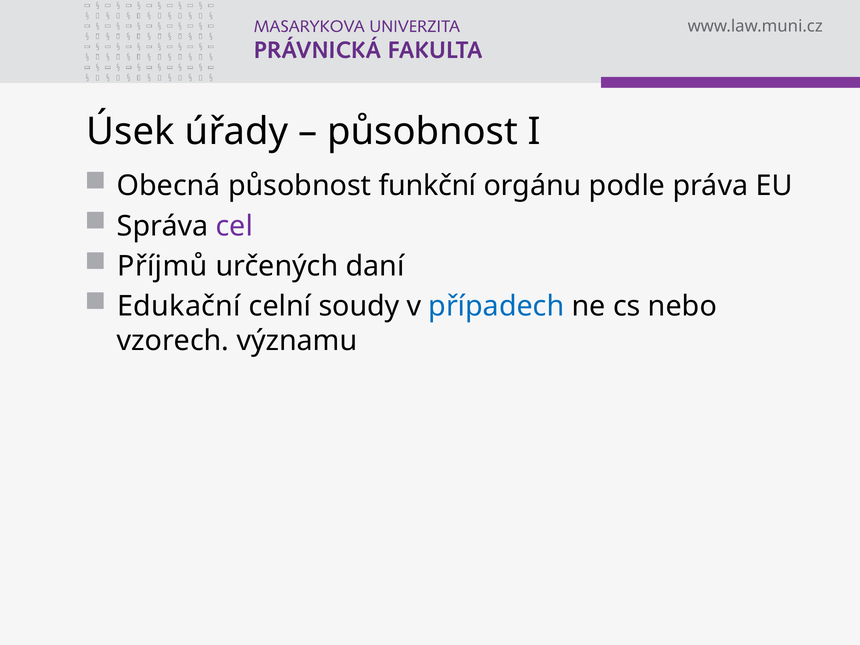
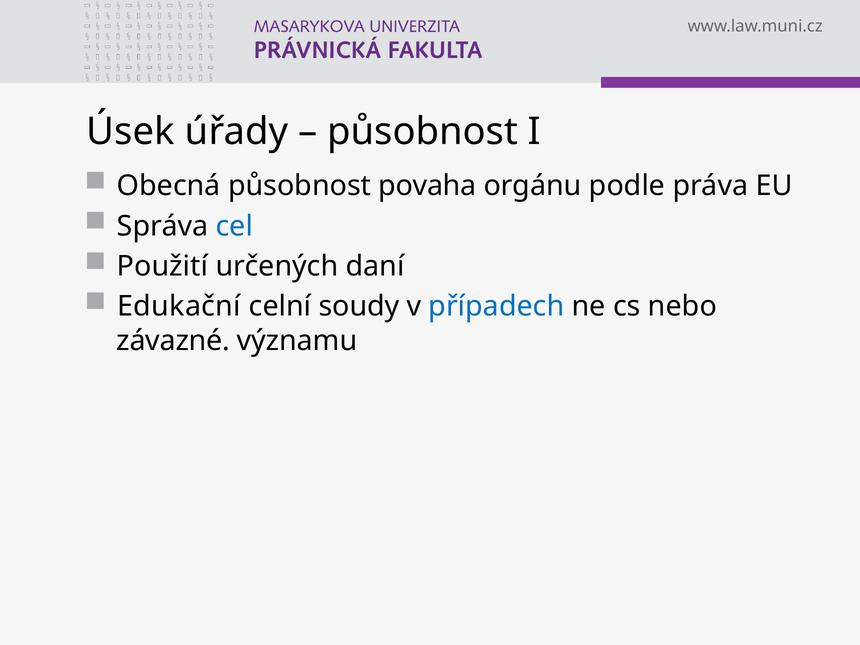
funkční: funkční -> povaha
cel colour: purple -> blue
Příjmů: Příjmů -> Použití
vzorech: vzorech -> závazné
